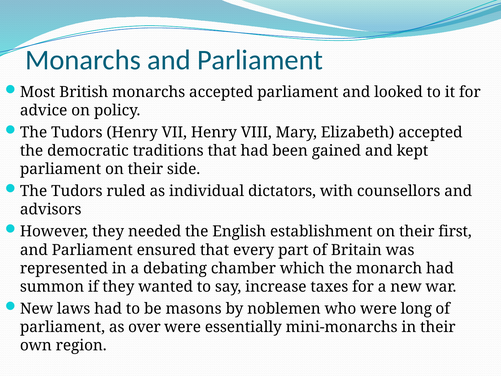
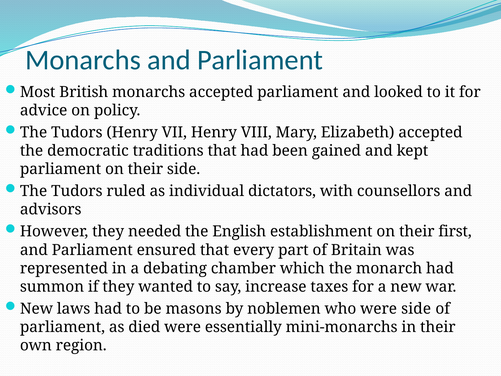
were long: long -> side
over: over -> died
